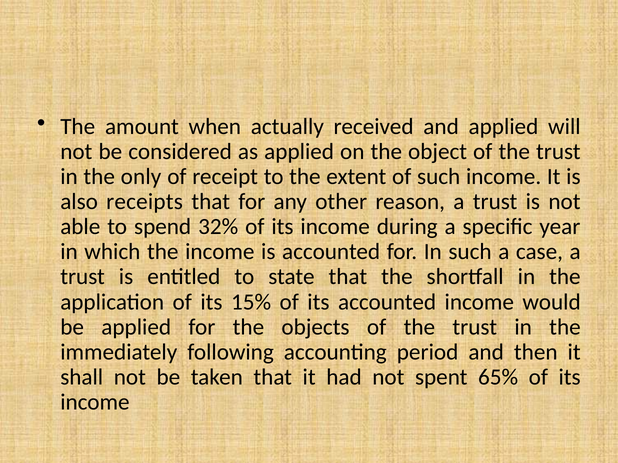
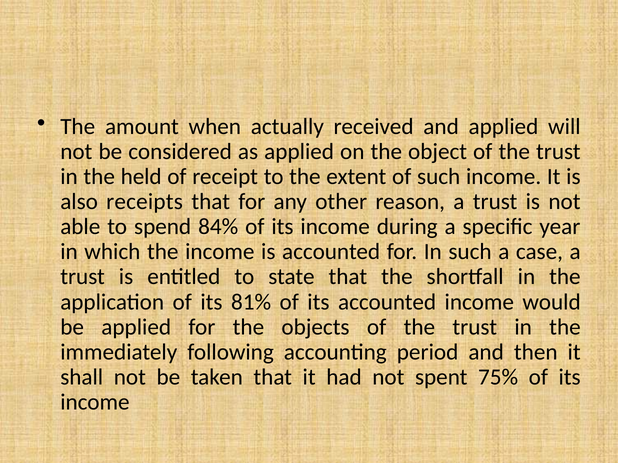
only: only -> held
32%: 32% -> 84%
15%: 15% -> 81%
65%: 65% -> 75%
